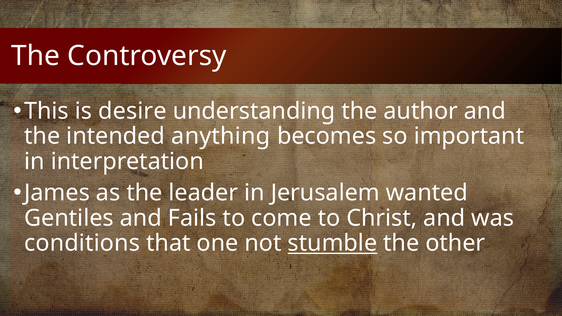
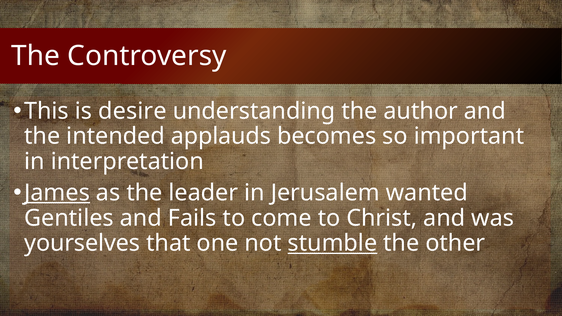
anything: anything -> applauds
James underline: none -> present
conditions: conditions -> yourselves
